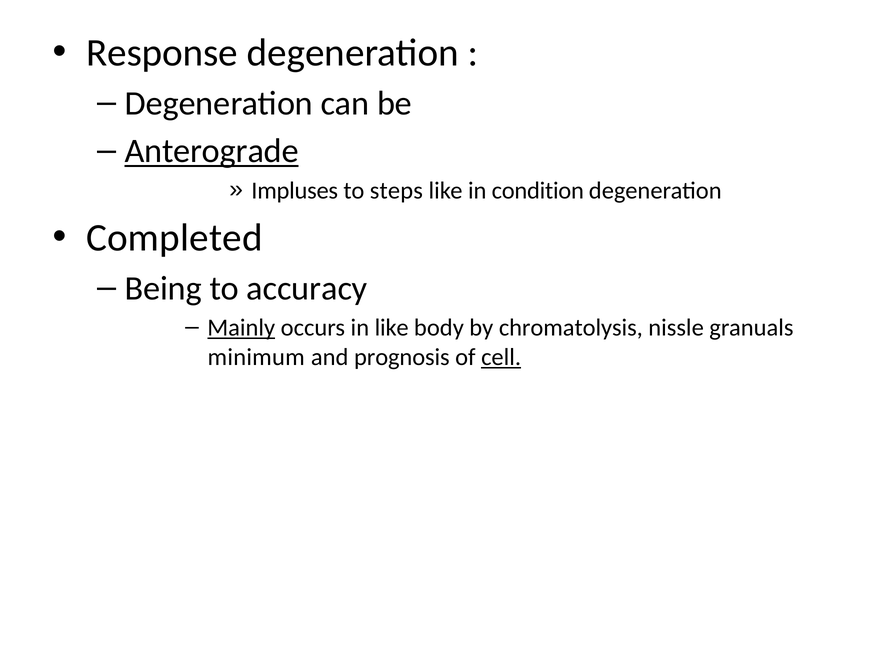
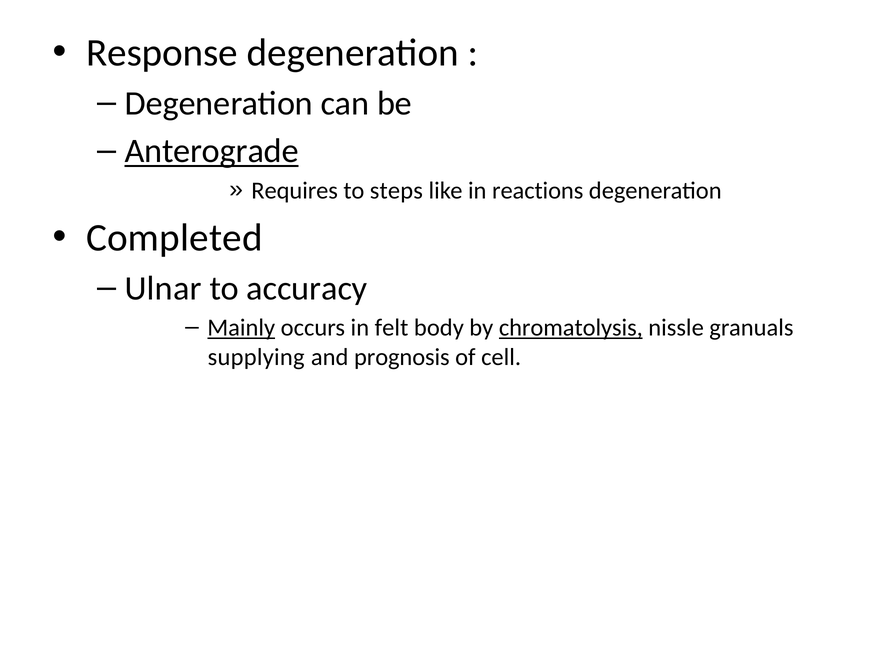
Impluses: Impluses -> Requires
condition: condition -> reactions
Being: Being -> Ulnar
in like: like -> felt
chromatolysis underline: none -> present
minimum: minimum -> supplying
cell underline: present -> none
